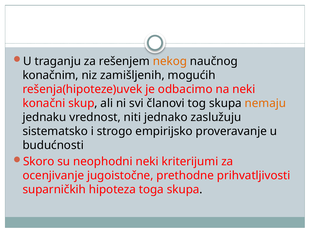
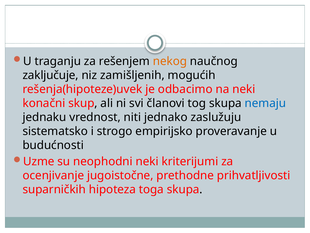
konačnim: konačnim -> zaključuje
nemaju colour: orange -> blue
Skoro: Skoro -> Uzme
